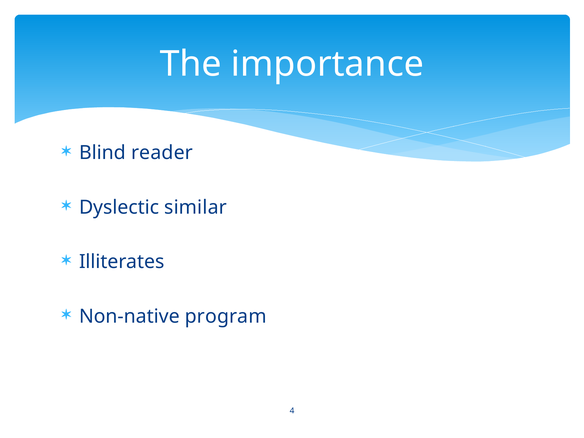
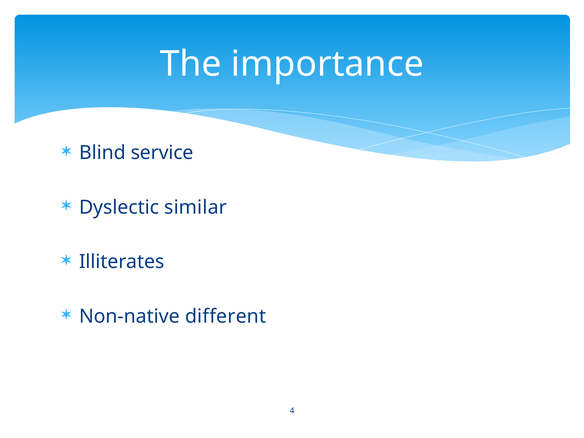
reader: reader -> service
program: program -> different
